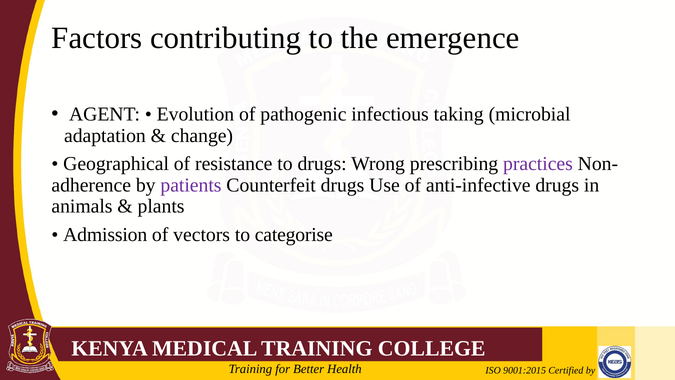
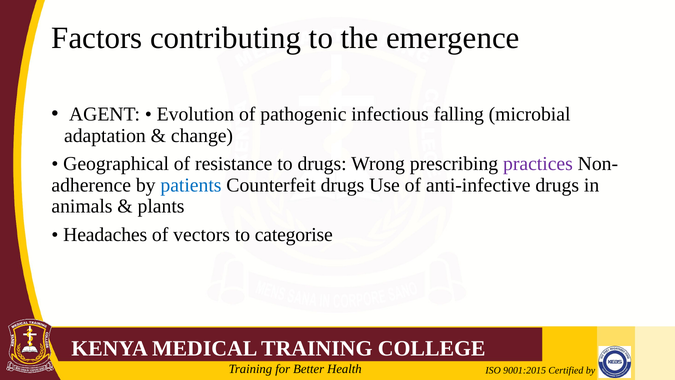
taking: taking -> falling
patients colour: purple -> blue
Admission: Admission -> Headaches
